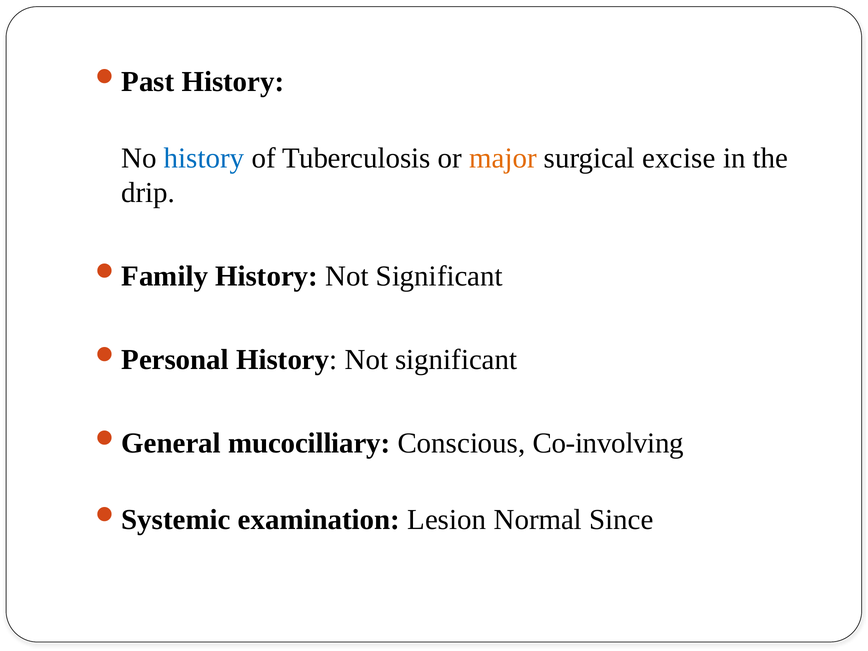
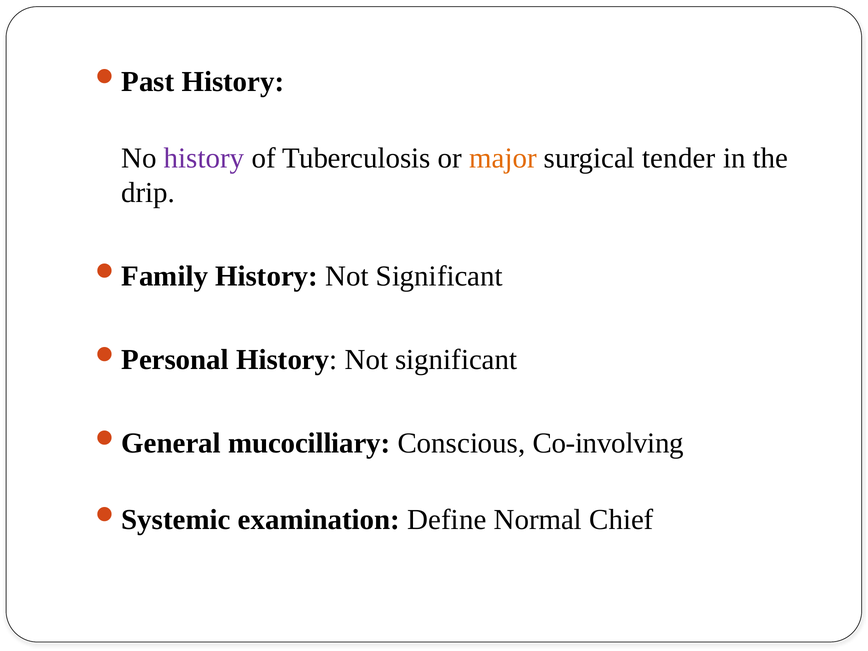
history at (204, 158) colour: blue -> purple
excise: excise -> tender
Lesion: Lesion -> Define
Since: Since -> Chief
